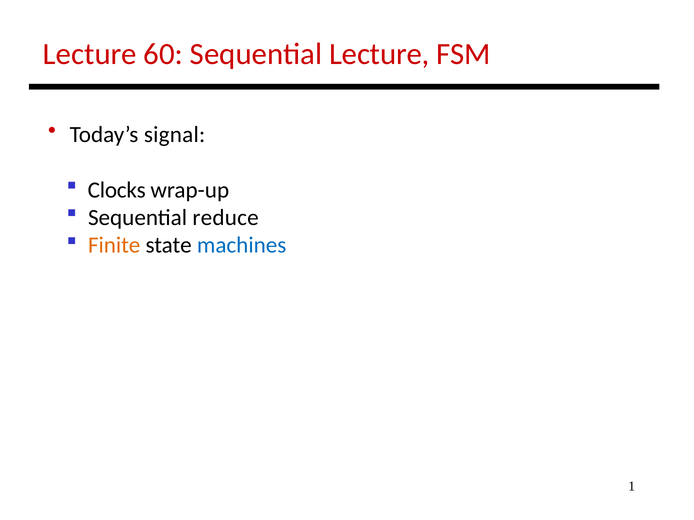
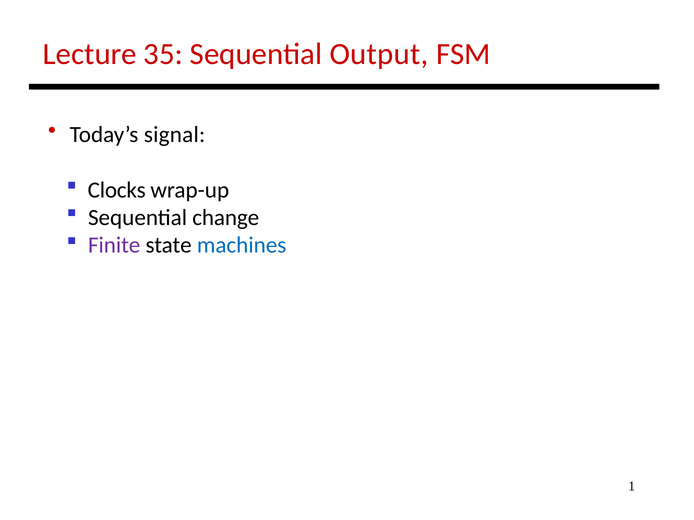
60: 60 -> 35
Sequential Lecture: Lecture -> Output
reduce: reduce -> change
Finite colour: orange -> purple
